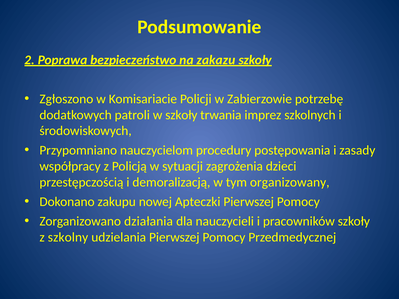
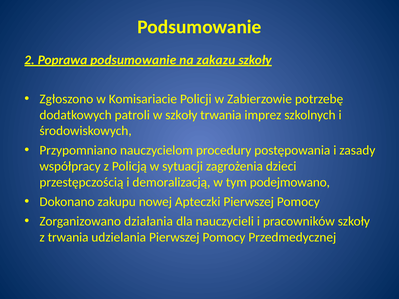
Poprawa bezpieczeństwo: bezpieczeństwo -> podsumowanie
organizowany: organizowany -> podejmowano
z szkolny: szkolny -> trwania
